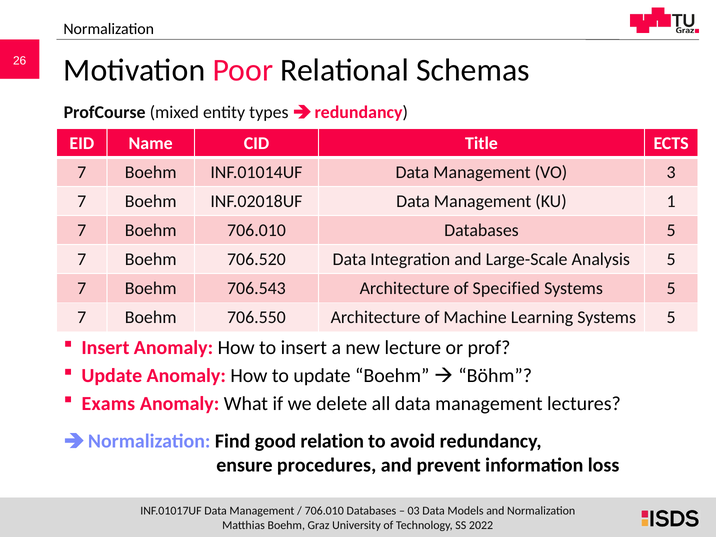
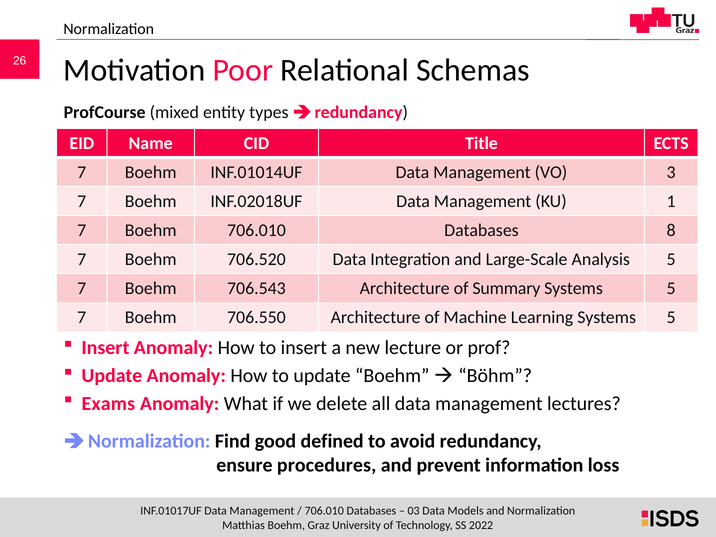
Databases 5: 5 -> 8
Specified: Specified -> Summary
relation: relation -> defined
